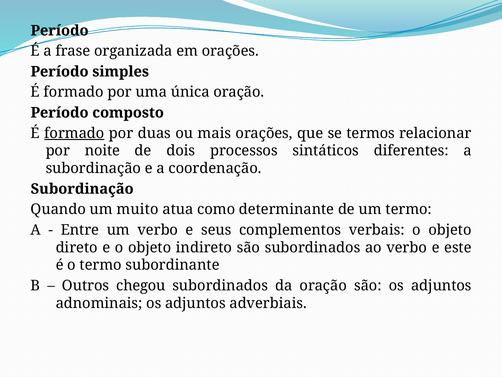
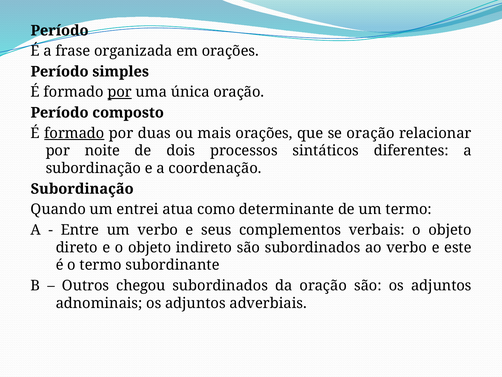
por at (120, 92) underline: none -> present
se termos: termos -> oração
muito: muito -> entrei
